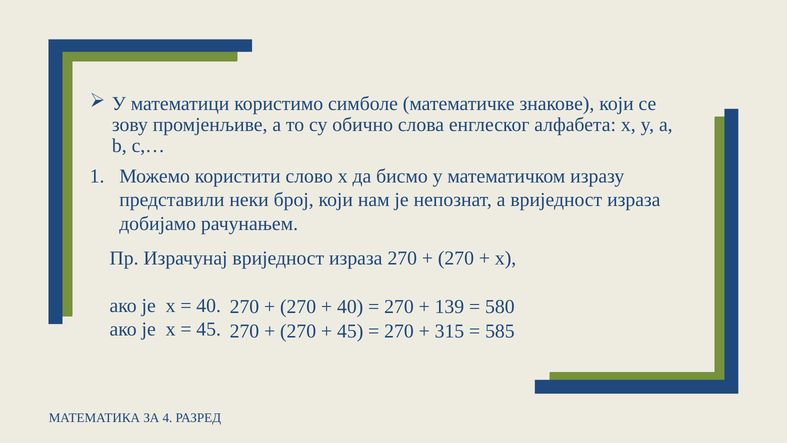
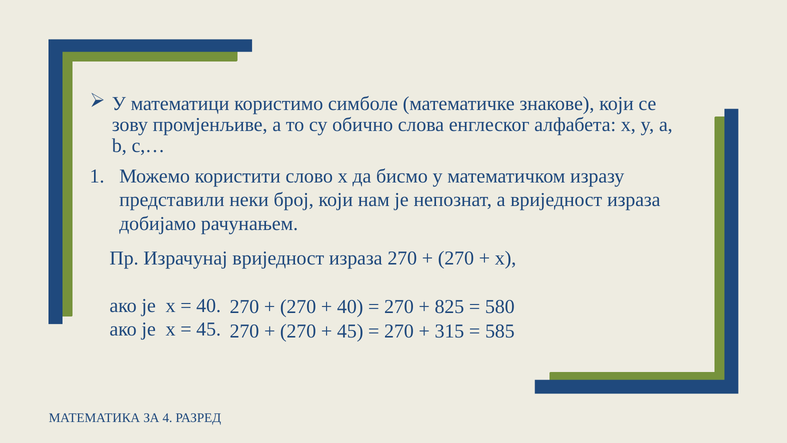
139: 139 -> 825
